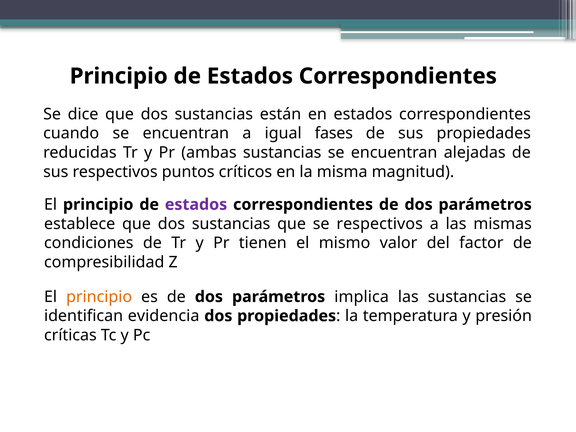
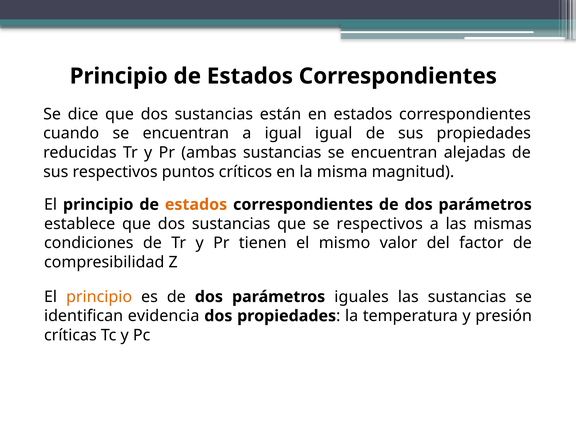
igual fases: fases -> igual
estados at (196, 205) colour: purple -> orange
implica: implica -> iguales
